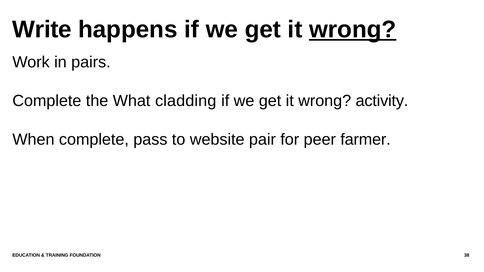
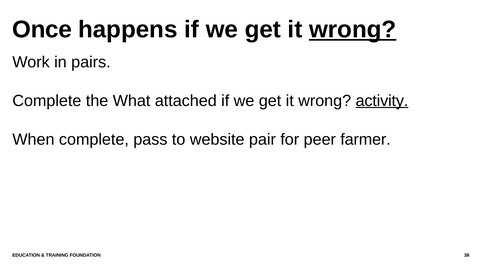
Write: Write -> Once
cladding: cladding -> attached
activity underline: none -> present
